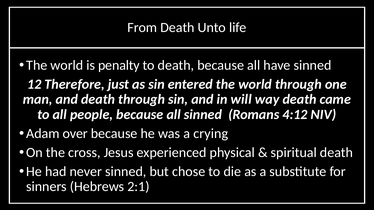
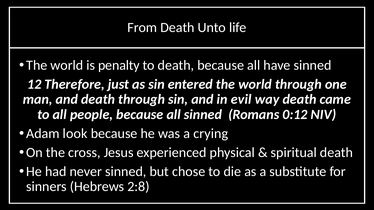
will: will -> evil
4:12: 4:12 -> 0:12
over: over -> look
2:1: 2:1 -> 2:8
